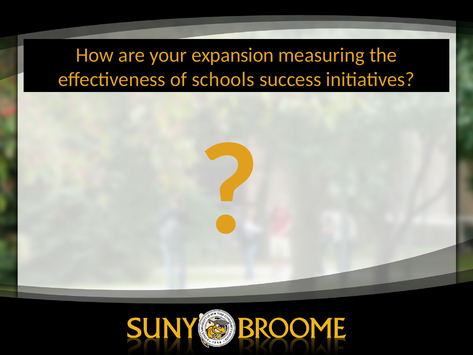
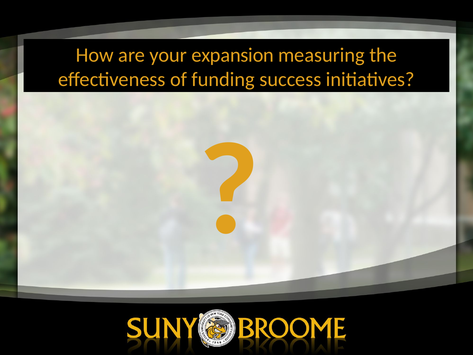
schools: schools -> funding
